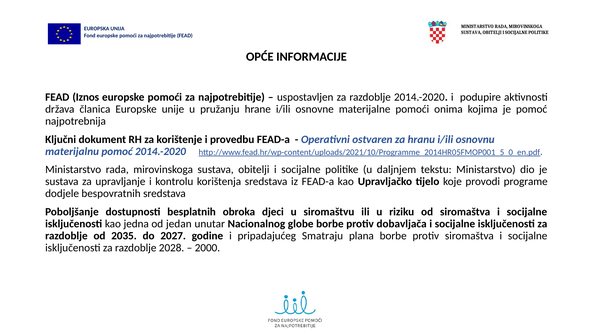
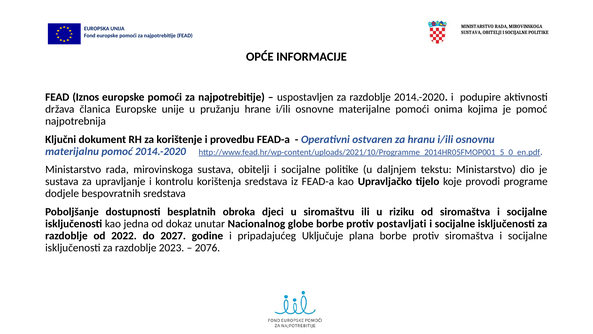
jedan: jedan -> dokaz
dobavljača: dobavljača -> postavljati
2035: 2035 -> 2022
Smatraju: Smatraju -> Uključuje
2028: 2028 -> 2023
2000: 2000 -> 2076
